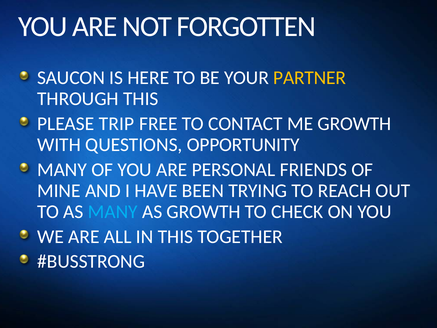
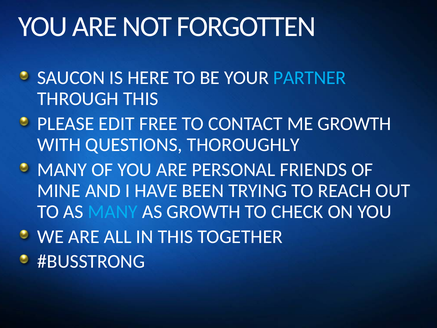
PARTNER colour: yellow -> light blue
TRIP: TRIP -> EDIT
OPPORTUNITY: OPPORTUNITY -> THOROUGHLY
